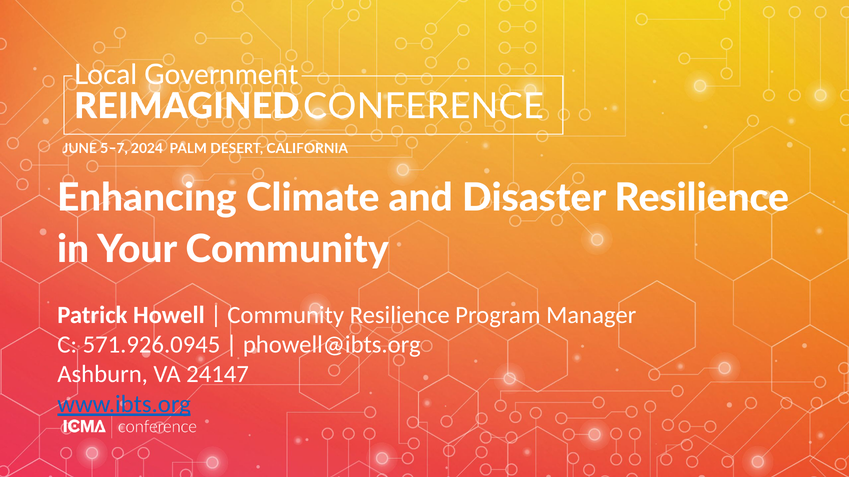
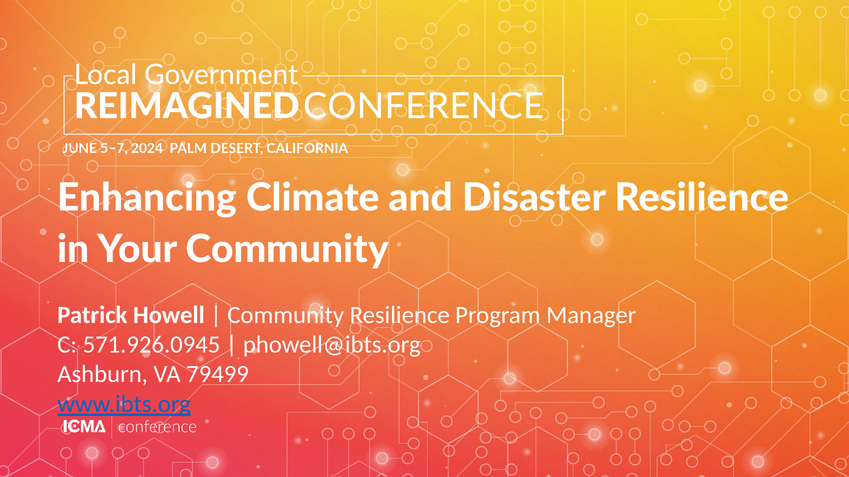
24147: 24147 -> 79499
